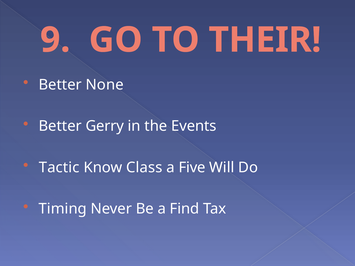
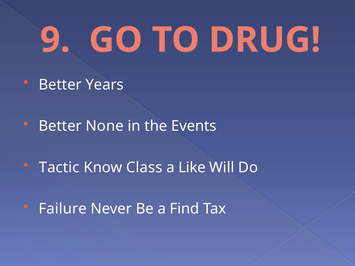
THEIR: THEIR -> DRUG
None: None -> Years
Gerry: Gerry -> None
Five: Five -> Like
Timing: Timing -> Failure
